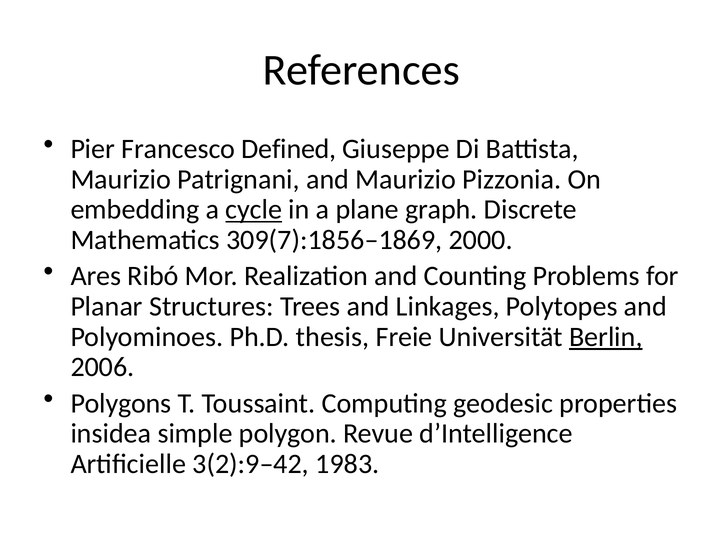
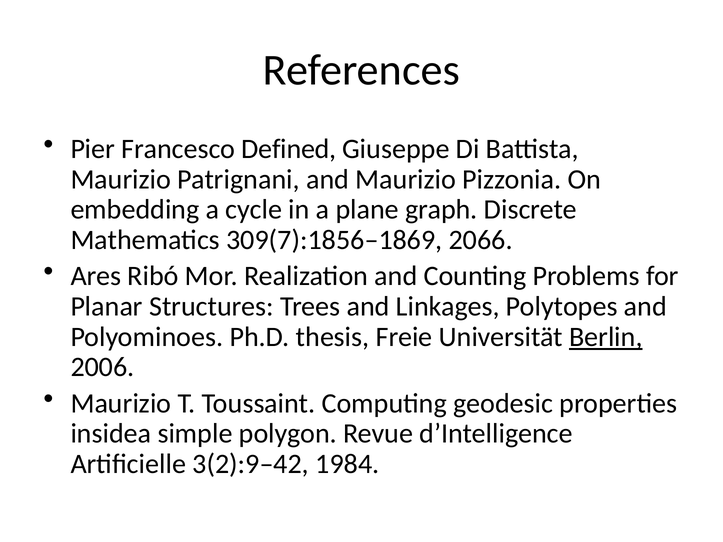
cycle underline: present -> none
2000: 2000 -> 2066
Polygons at (121, 404): Polygons -> Maurizio
1983: 1983 -> 1984
